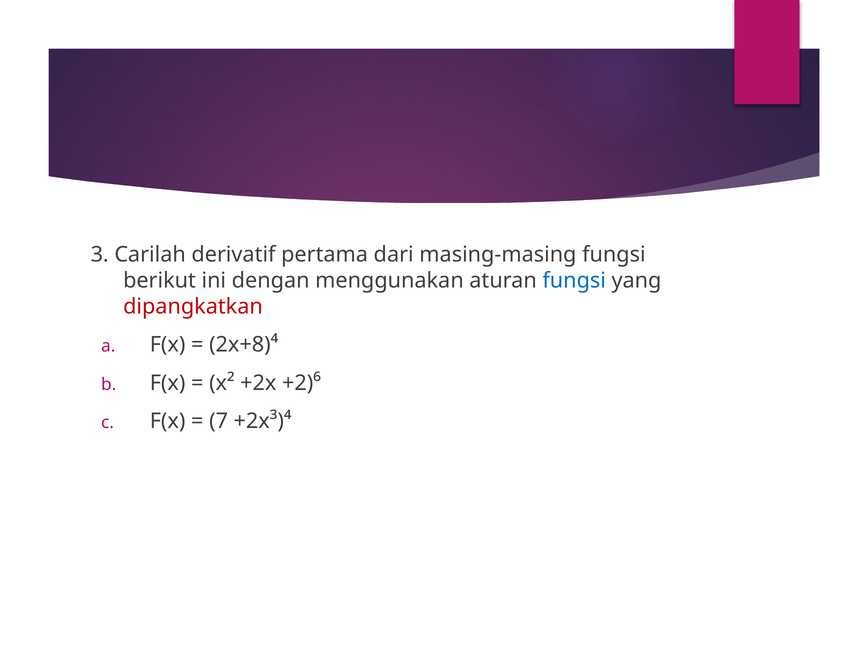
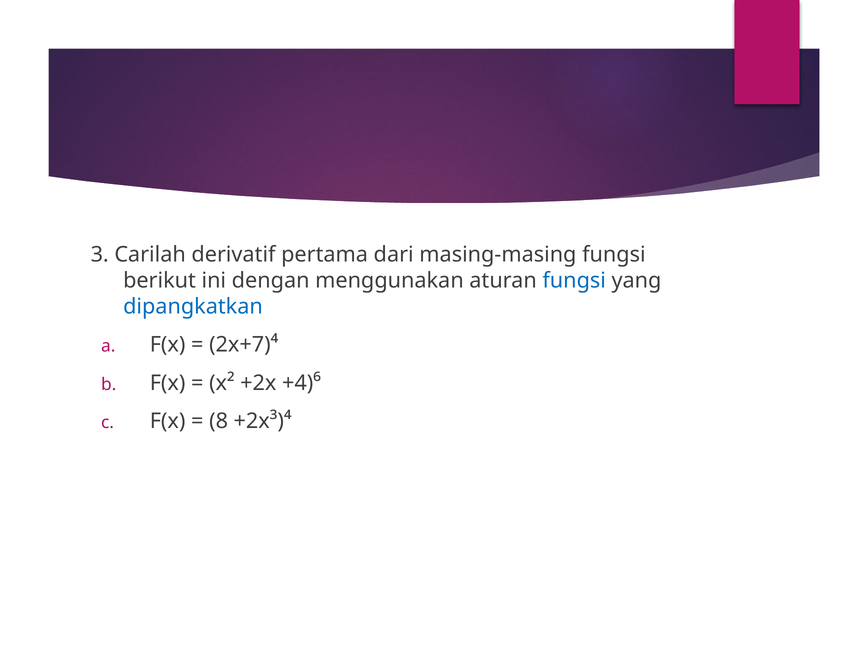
dipangkatkan colour: red -> blue
2x+8)⁴: 2x+8)⁴ -> 2x+7)⁴
+2)⁶: +2)⁶ -> +4)⁶
7: 7 -> 8
